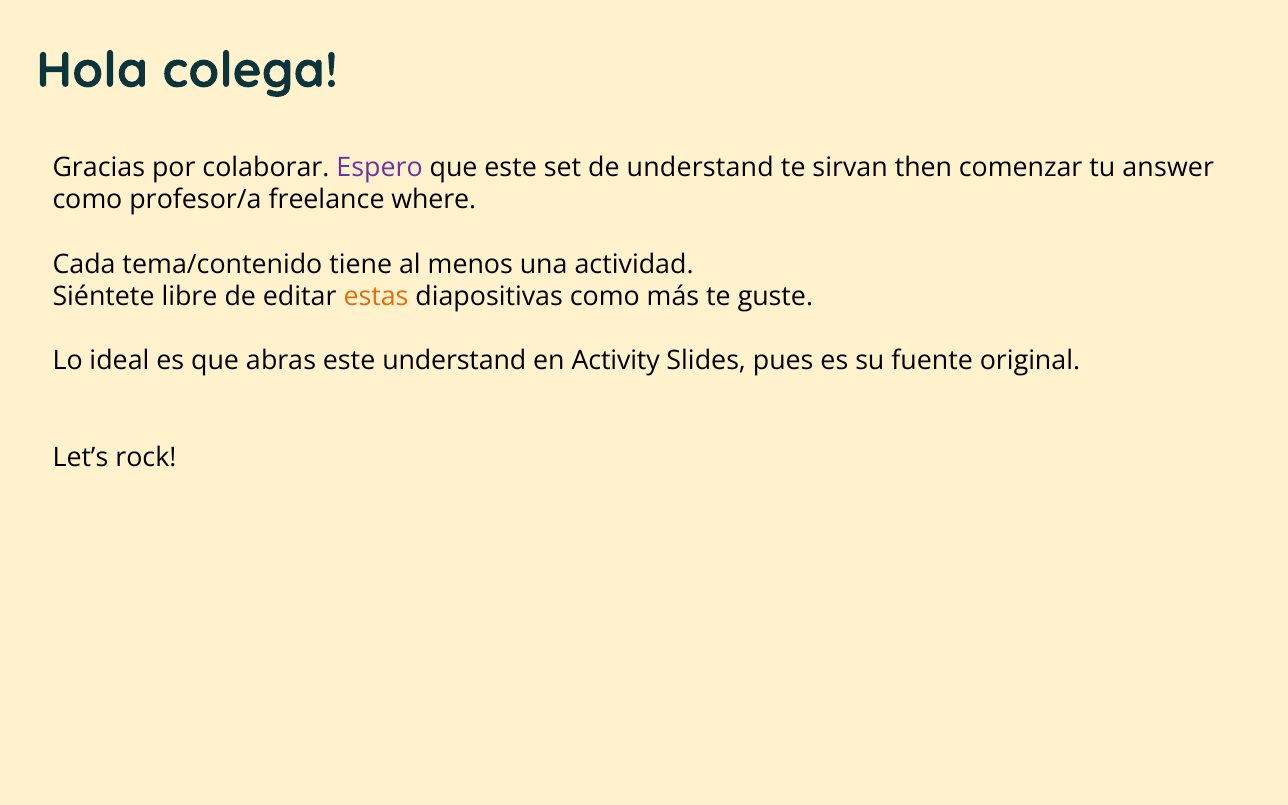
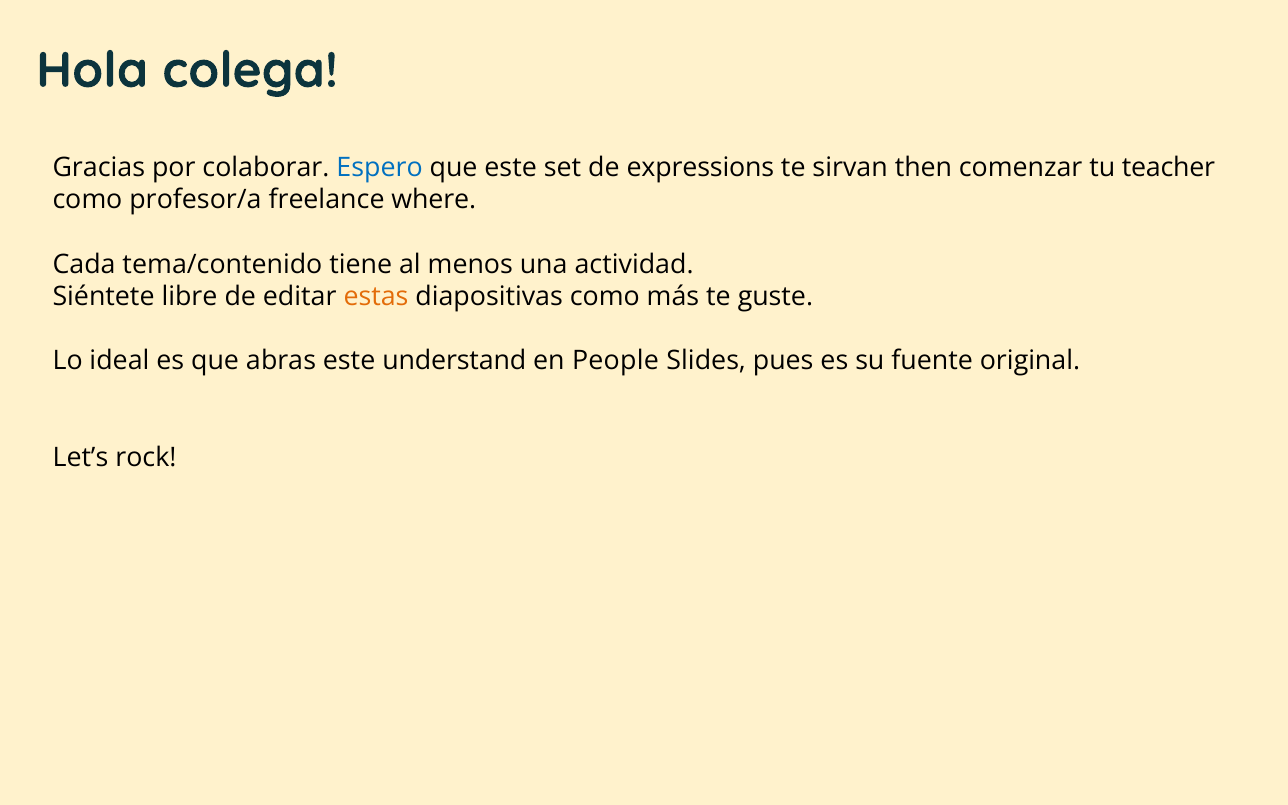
Espero colour: purple -> blue
de understand: understand -> expressions
answer: answer -> teacher
Activity: Activity -> People
